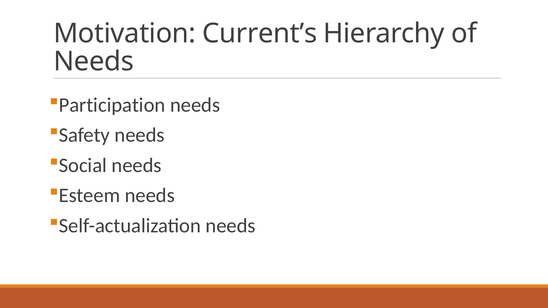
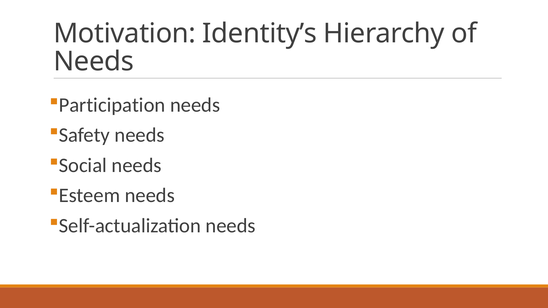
Current’s: Current’s -> Identity’s
